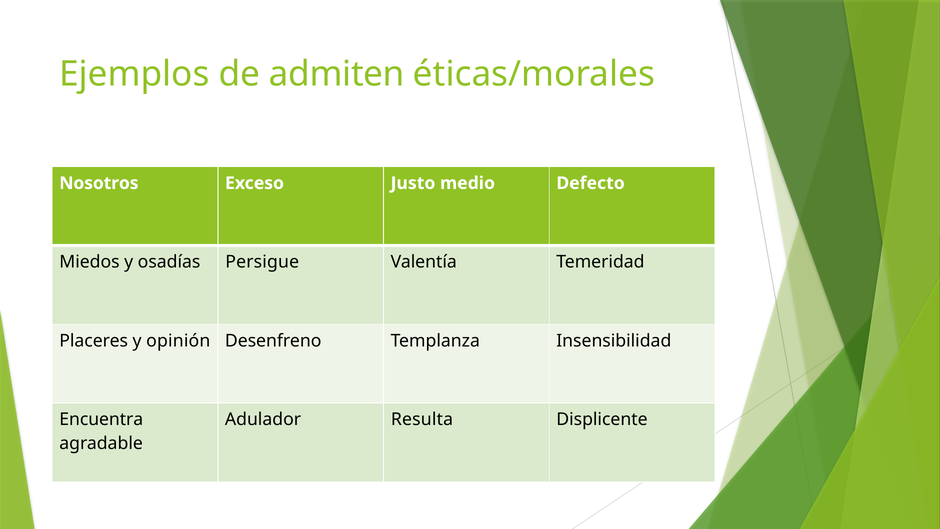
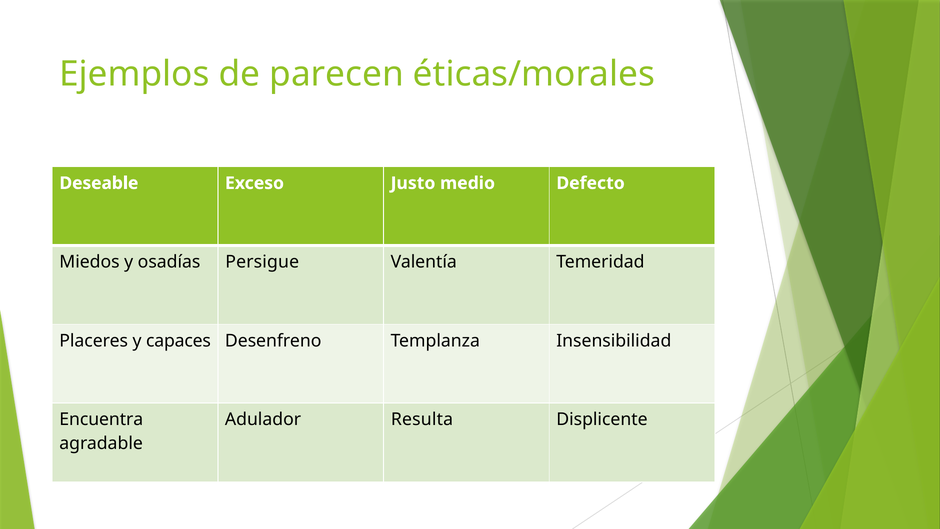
admiten: admiten -> parecen
Nosotros: Nosotros -> Deseable
opinión: opinión -> capaces
